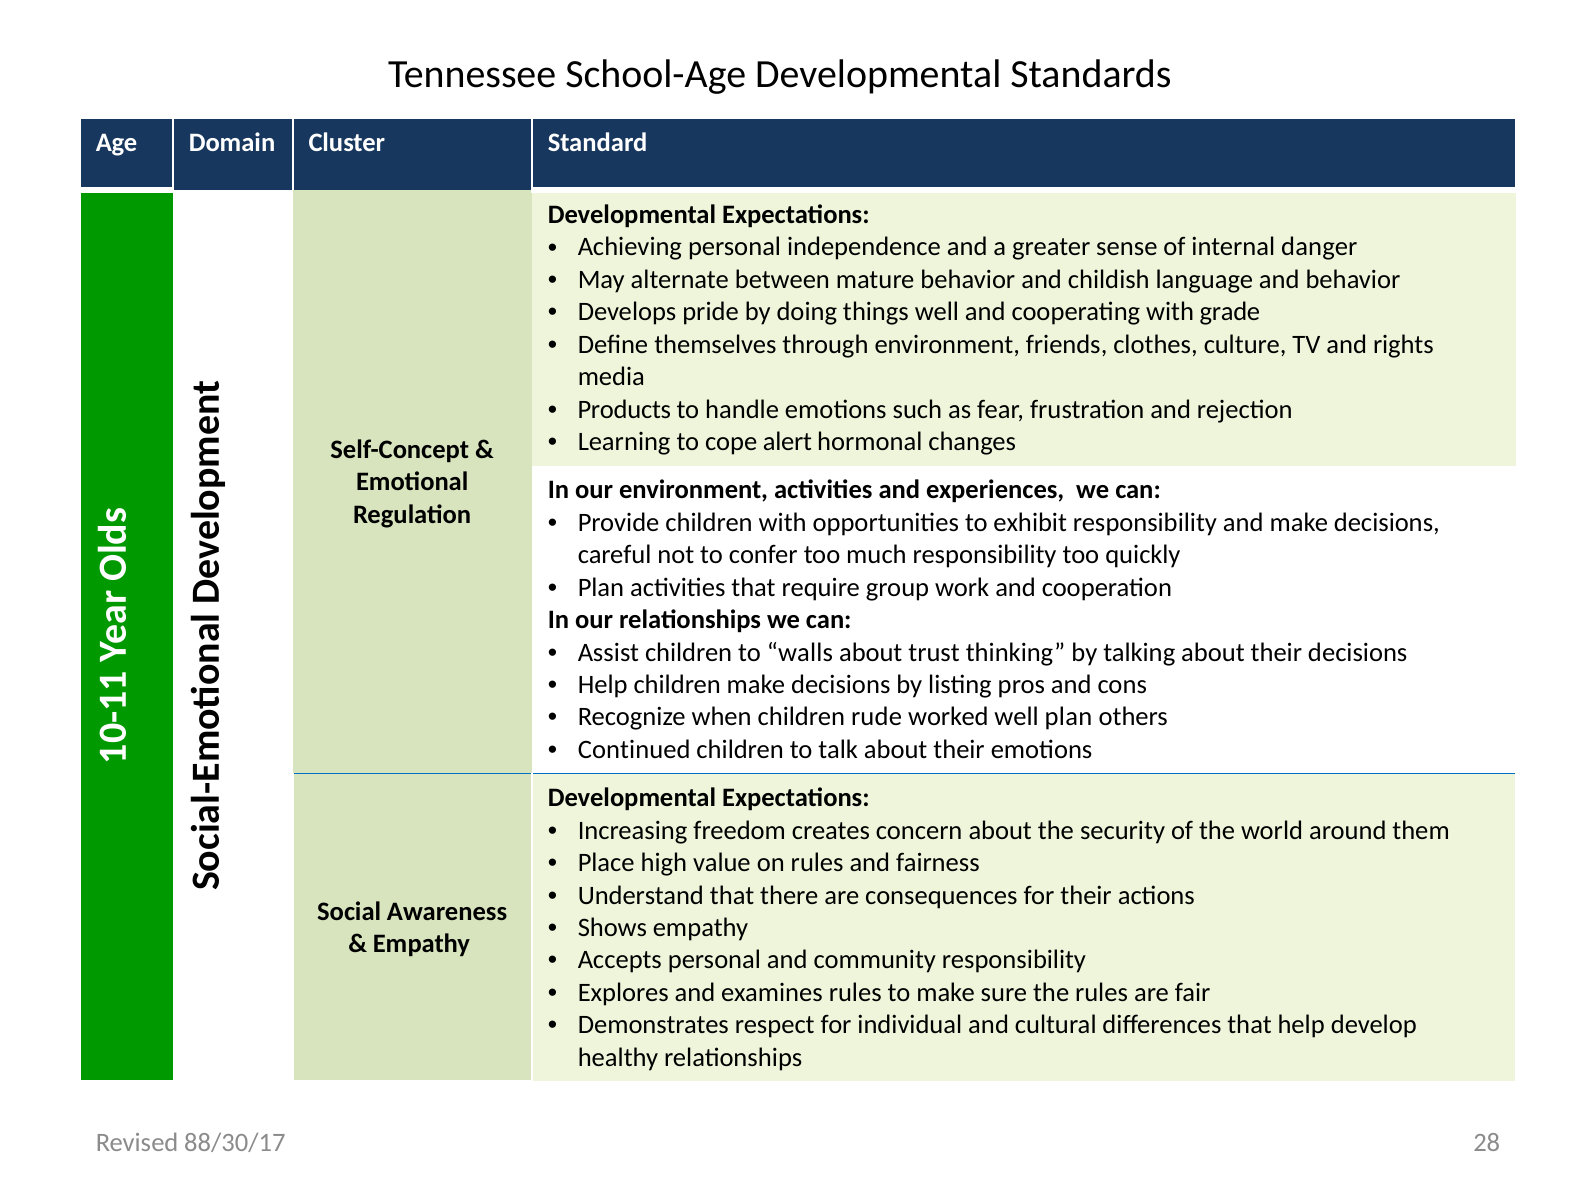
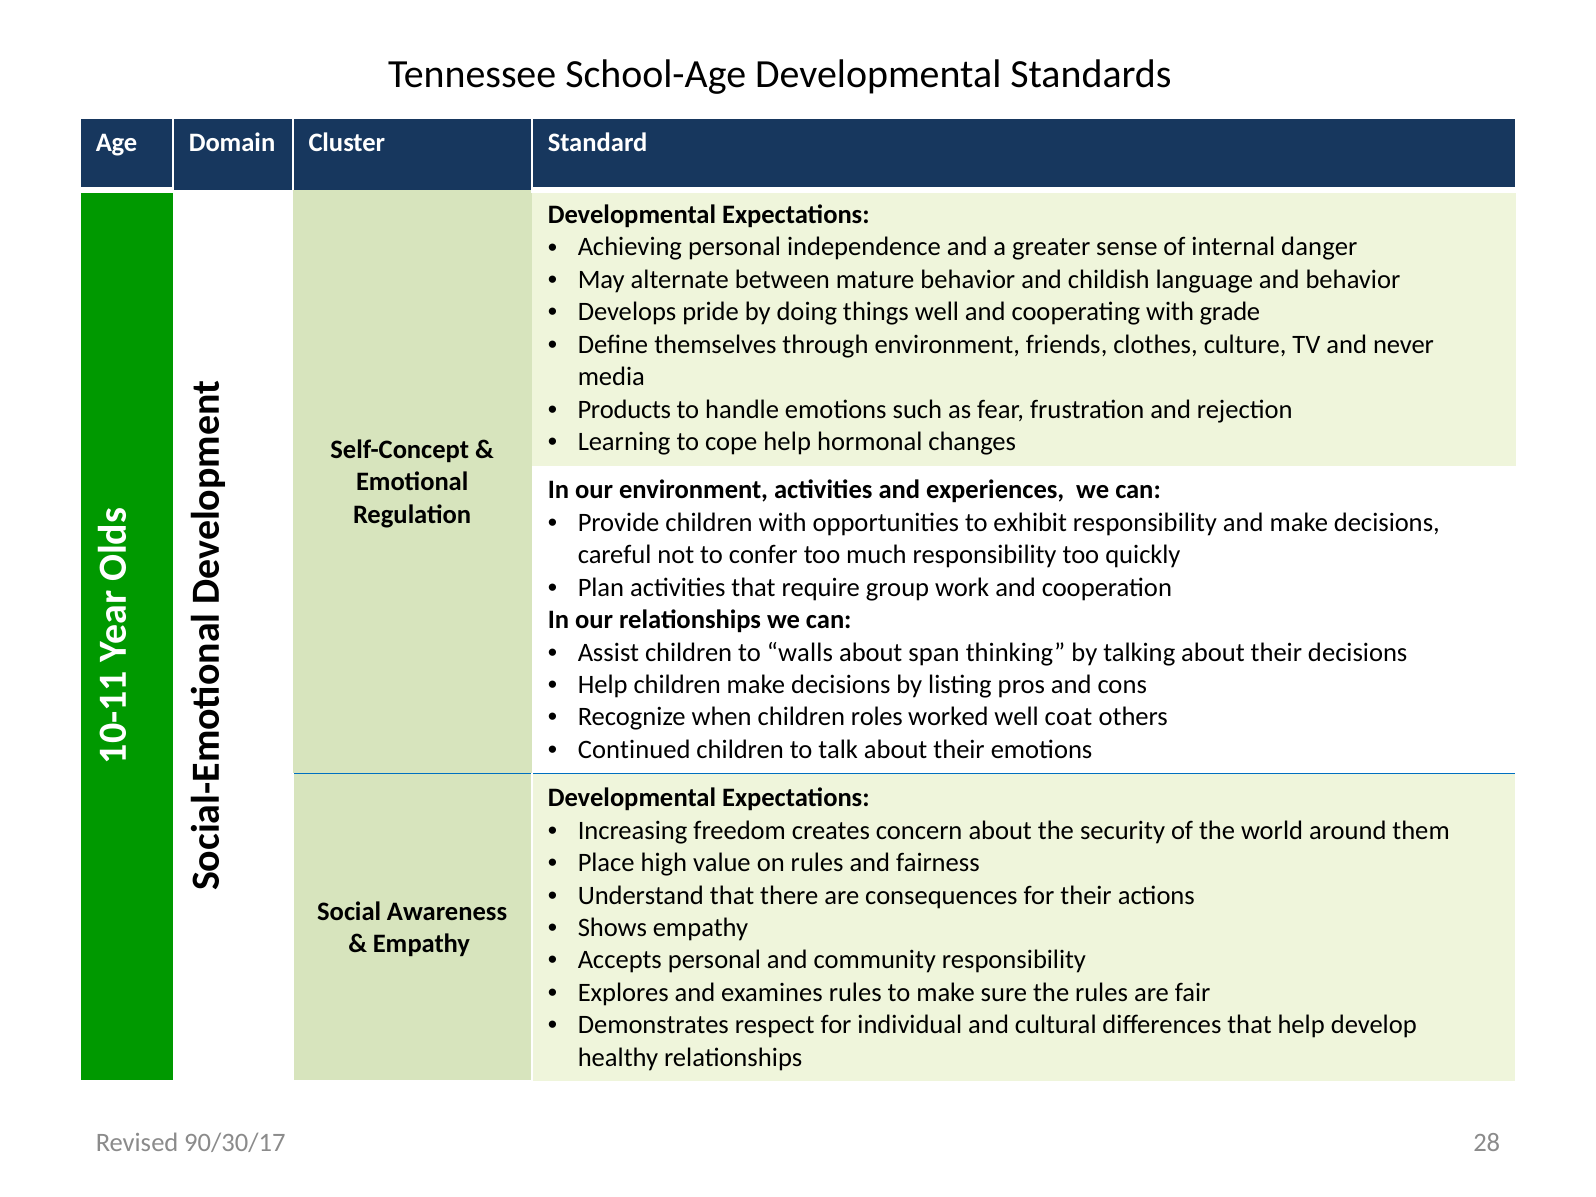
rights: rights -> never
cope alert: alert -> help
trust: trust -> span
rude: rude -> roles
well plan: plan -> coat
88/30/17: 88/30/17 -> 90/30/17
